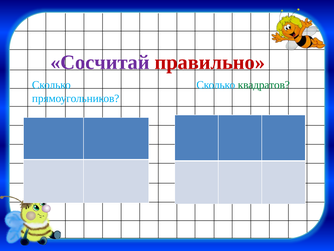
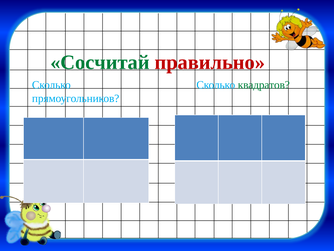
Сосчитай colour: purple -> green
